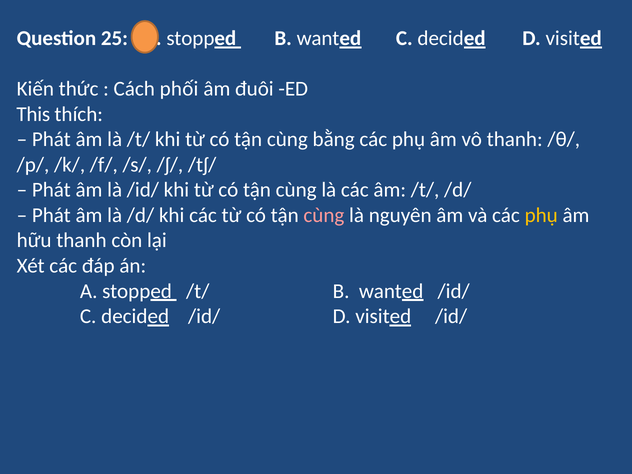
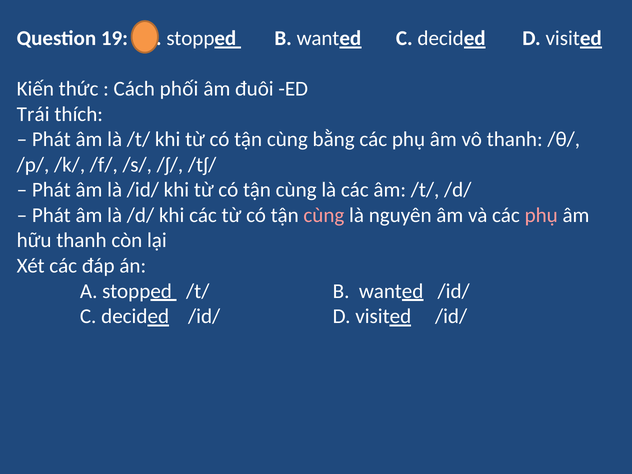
25: 25 -> 19
This: This -> Trái
phụ at (541, 215) colour: yellow -> pink
